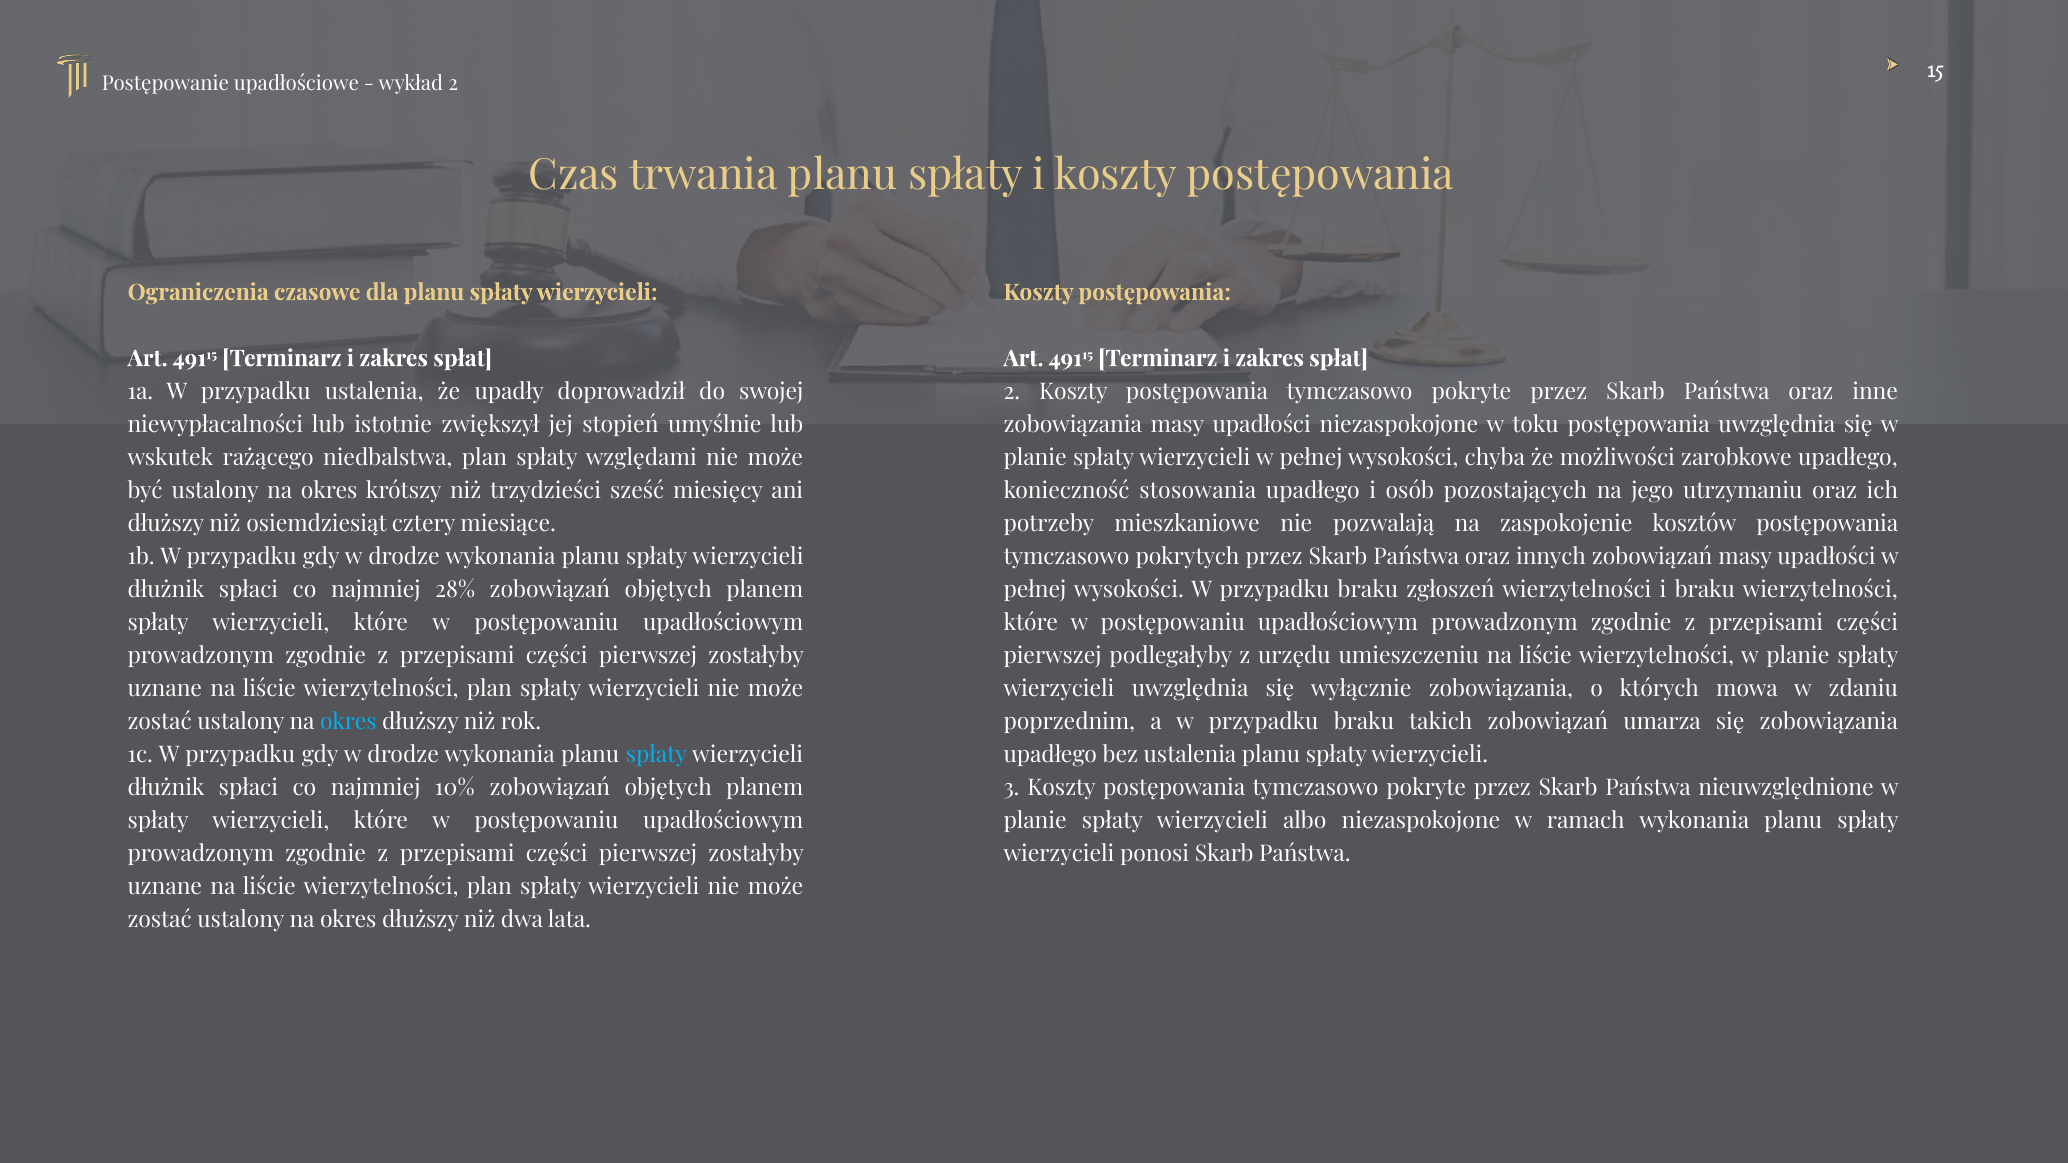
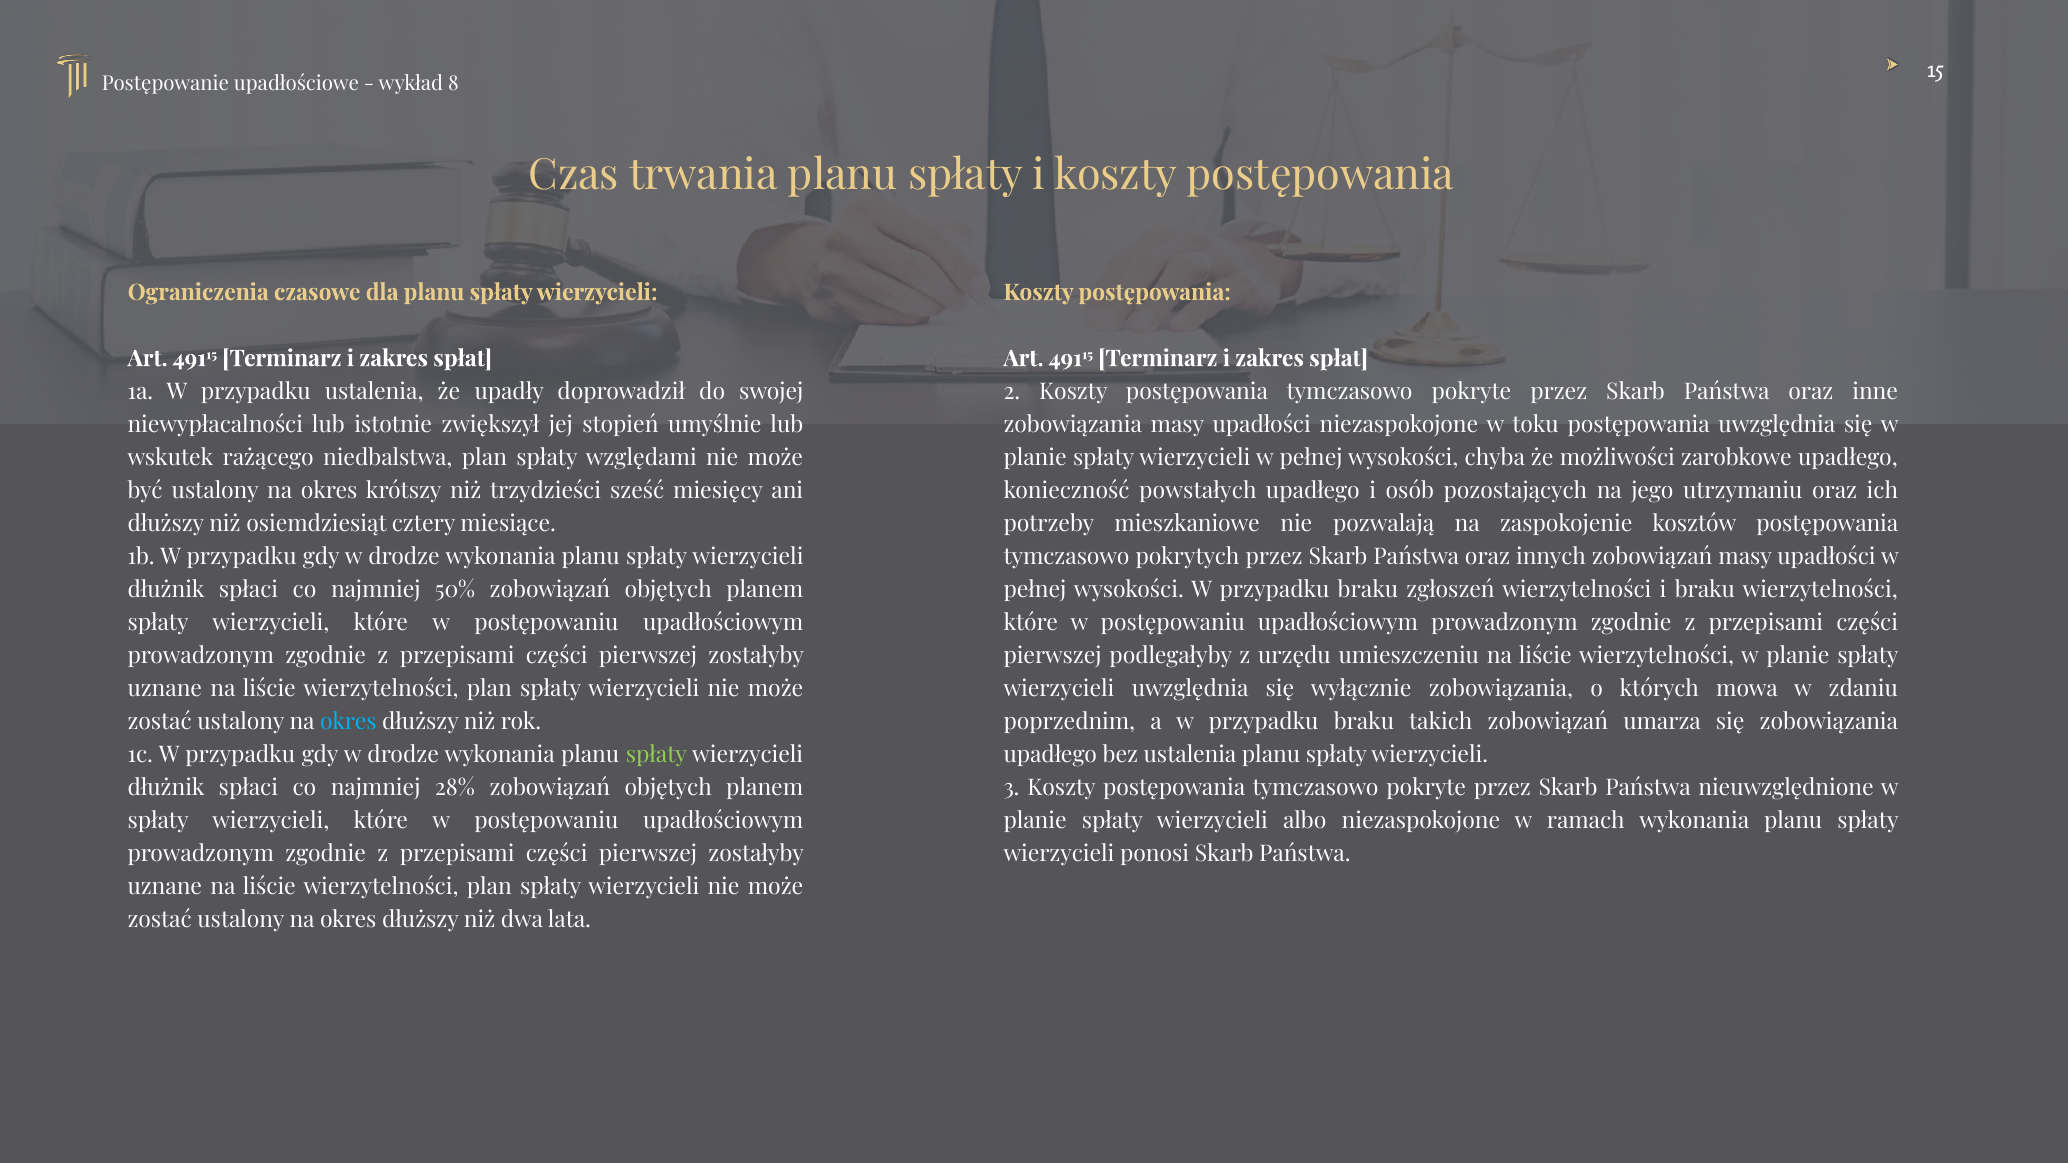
wykład 2: 2 -> 8
stosowania: stosowania -> powstałych
28%: 28% -> 50%
spłaty at (656, 755) colour: light blue -> light green
10%: 10% -> 28%
